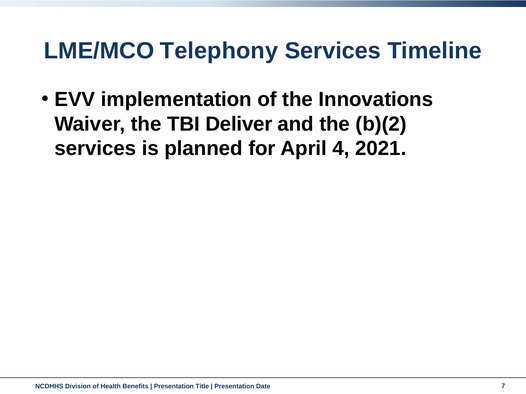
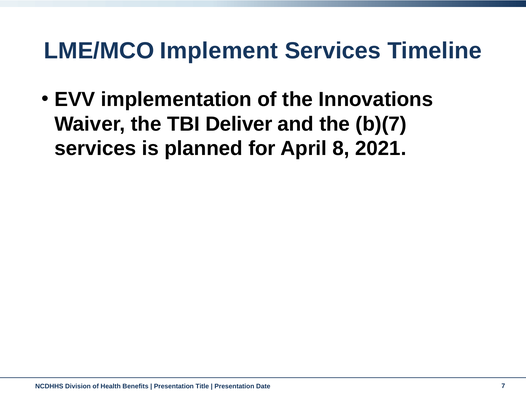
Telephony: Telephony -> Implement
b)(2: b)(2 -> b)(7
4: 4 -> 8
